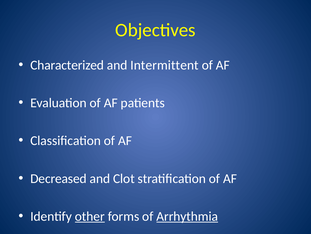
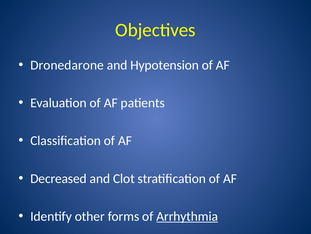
Characterized: Characterized -> Dronedarone
Intermittent: Intermittent -> Hypotension
other underline: present -> none
